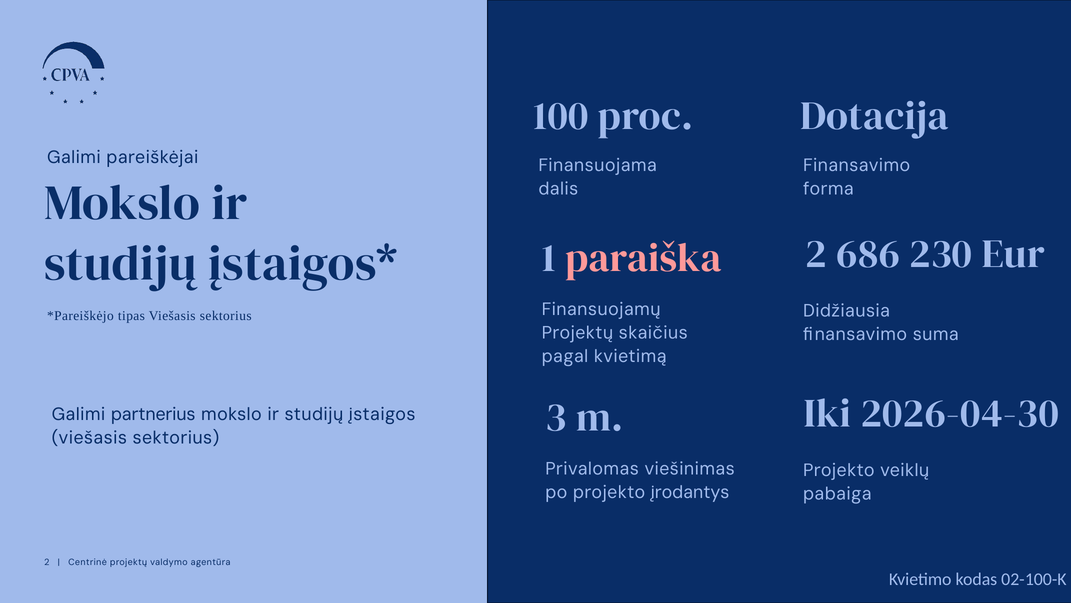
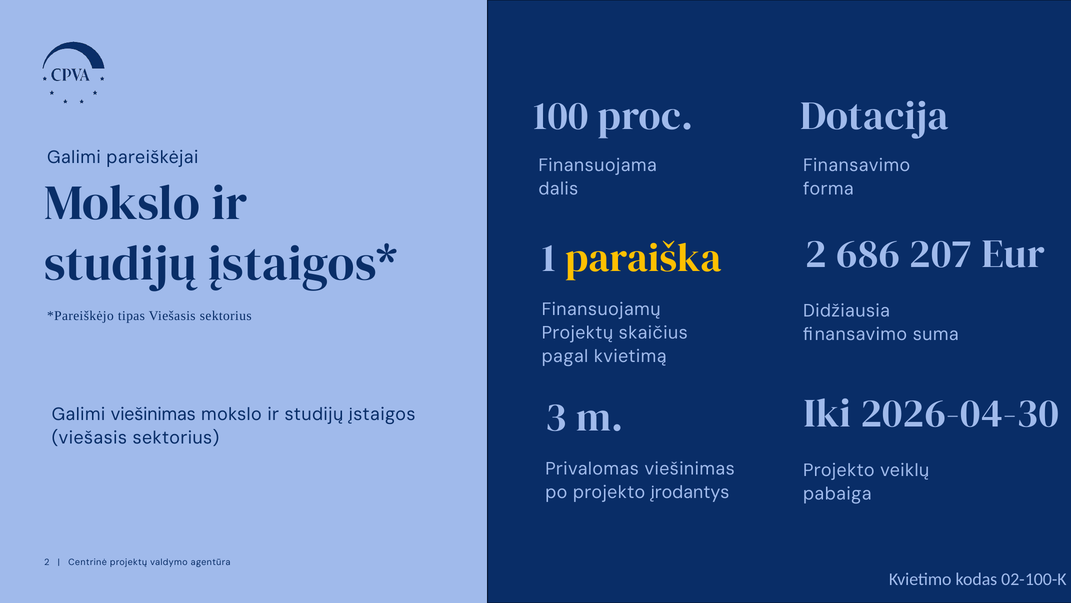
230: 230 -> 207
paraiška colour: pink -> yellow
Galimi partnerius: partnerius -> viešinimas
